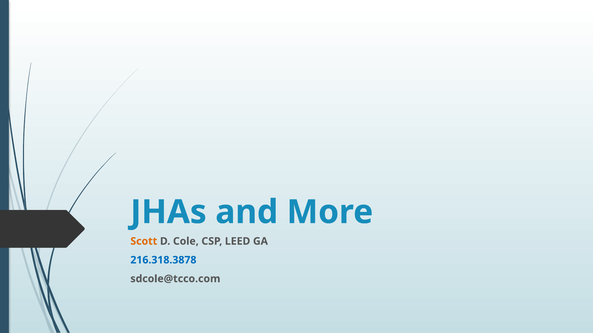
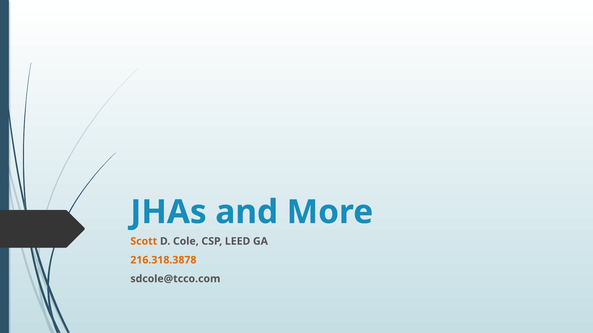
216.318.3878 colour: blue -> orange
